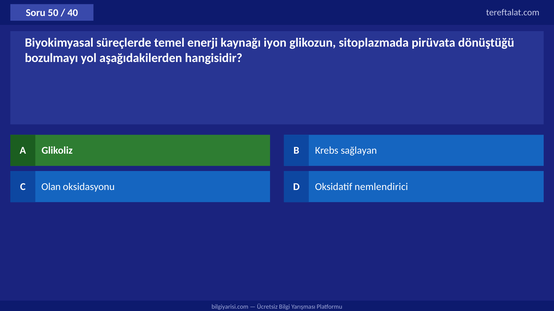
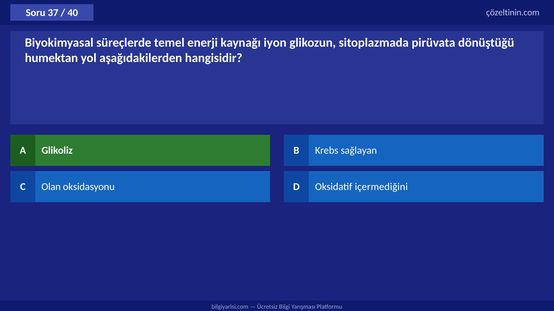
50: 50 -> 37
tereftalat.com: tereftalat.com -> çözeltinin.com
bozulmayı: bozulmayı -> humektan
nemlendirici: nemlendirici -> içermediğini
